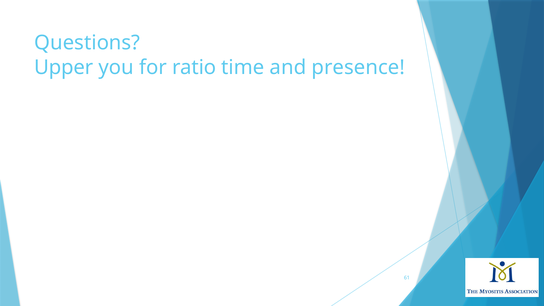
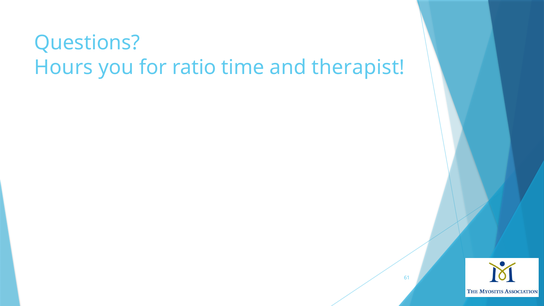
Upper: Upper -> Hours
presence: presence -> therapist
